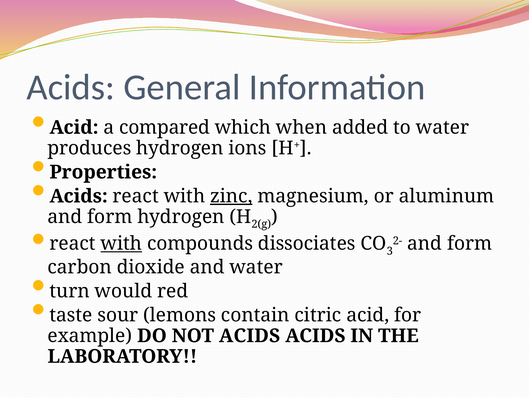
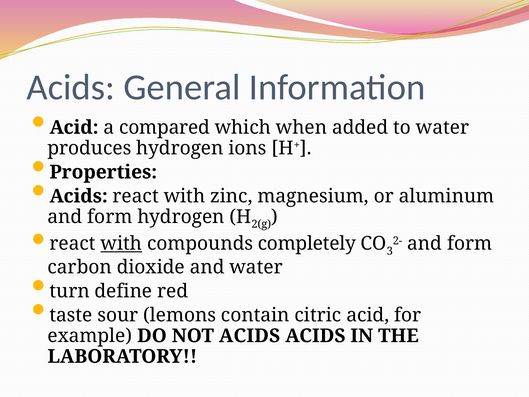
zinc underline: present -> none
dissociates: dissociates -> completely
would: would -> define
